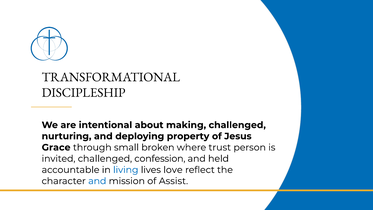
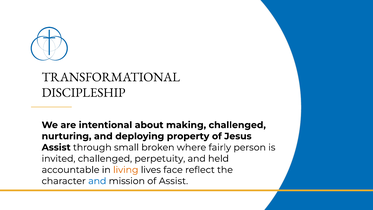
Grace at (56, 147): Grace -> Assist
trust: trust -> fairly
confession: confession -> perpetuity
living colour: blue -> orange
love: love -> face
